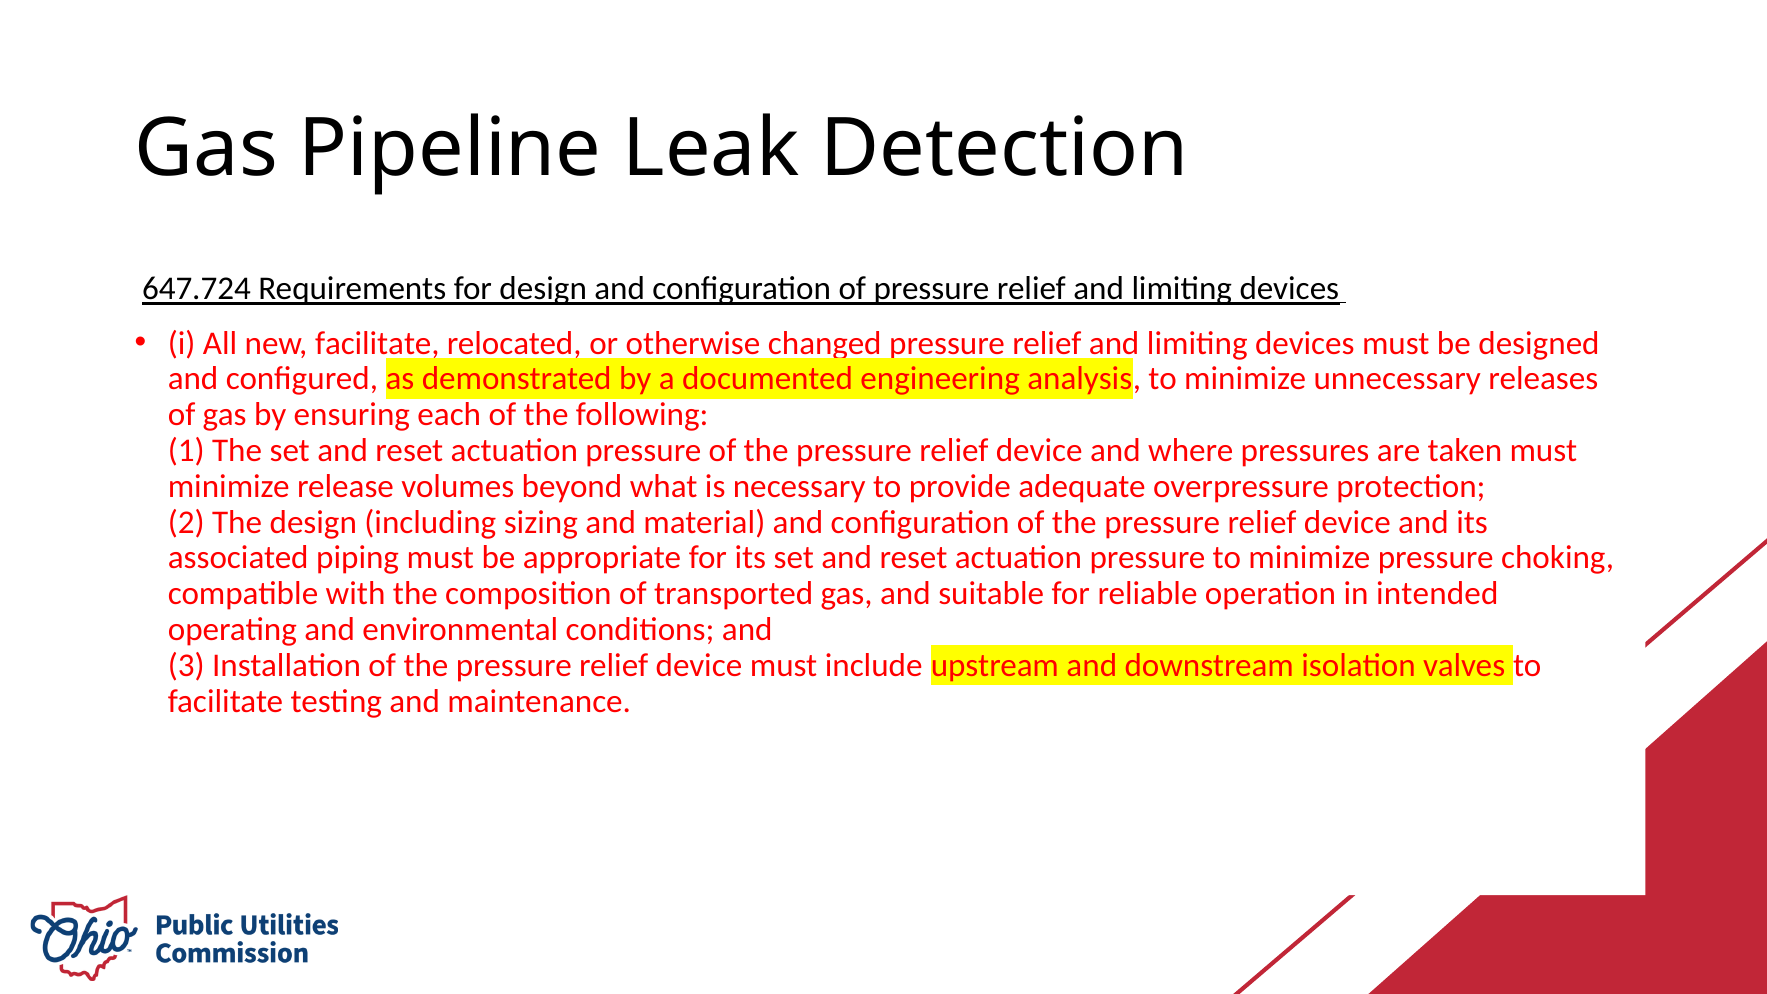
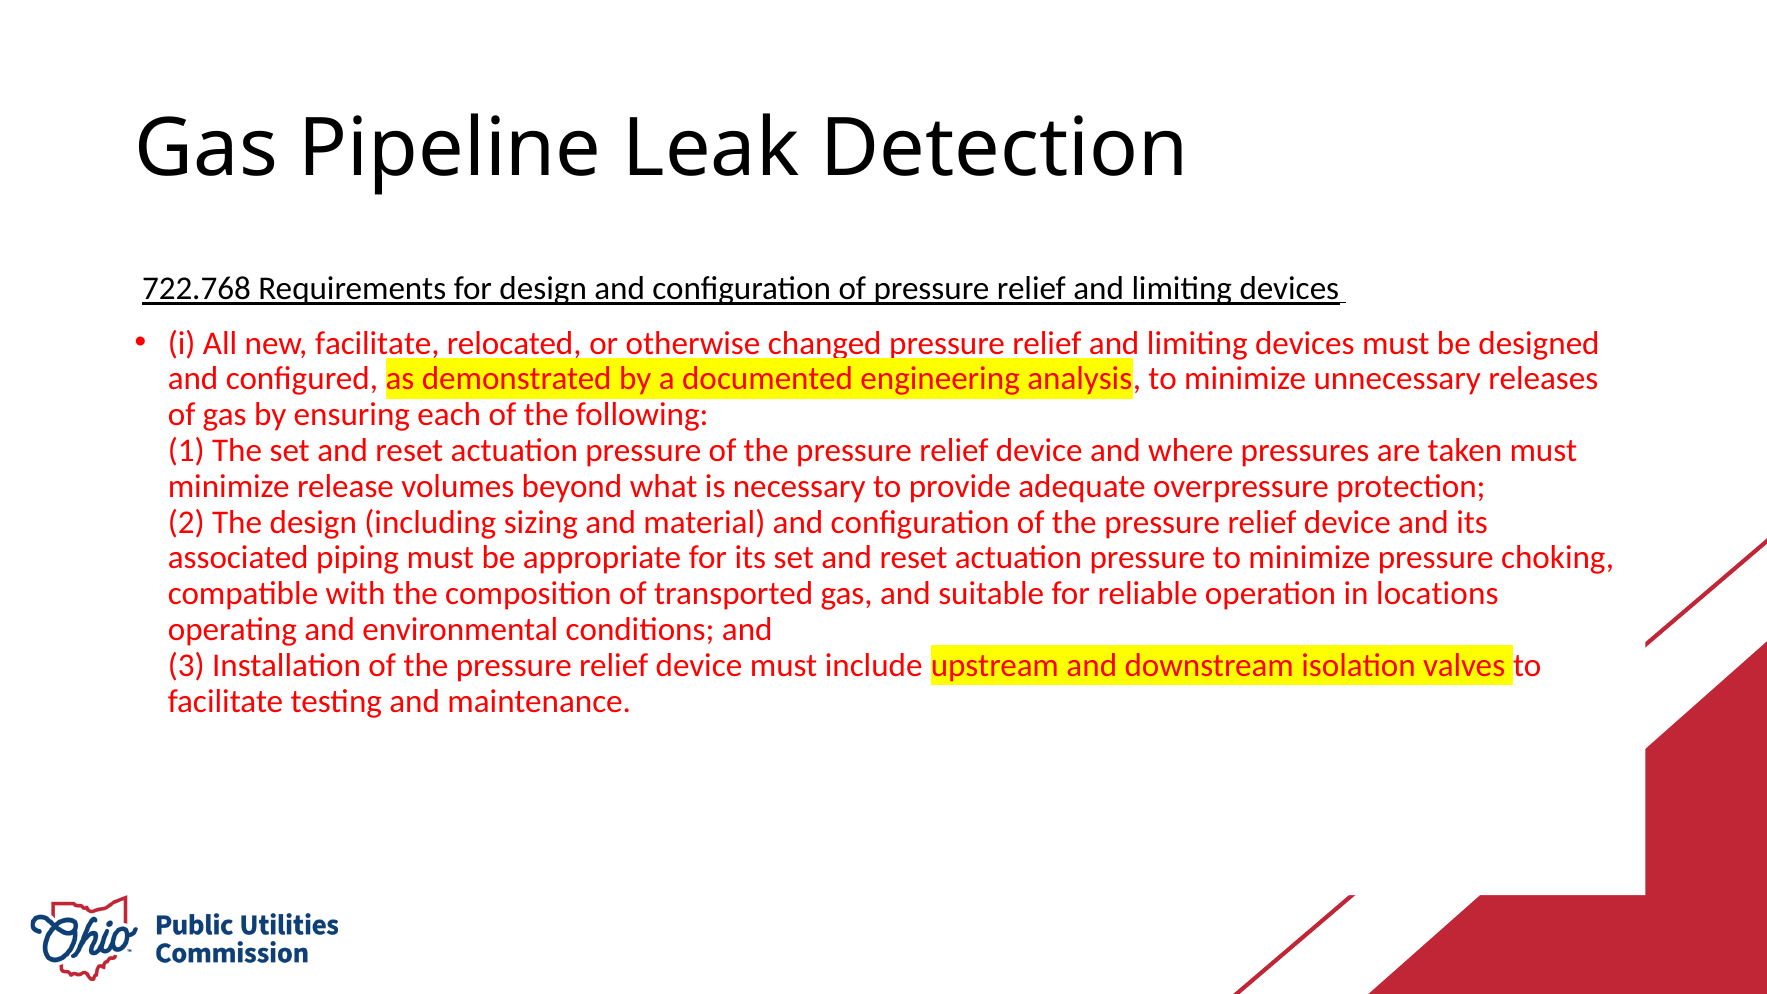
647.724: 647.724 -> 722.768
intended: intended -> locations
